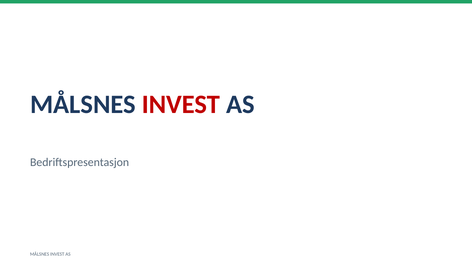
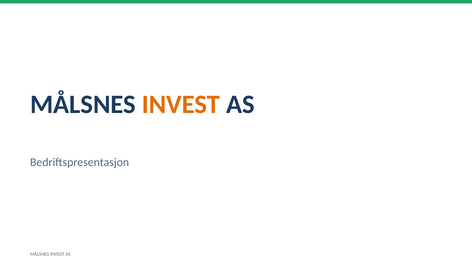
INVEST at (181, 105) colour: red -> orange
